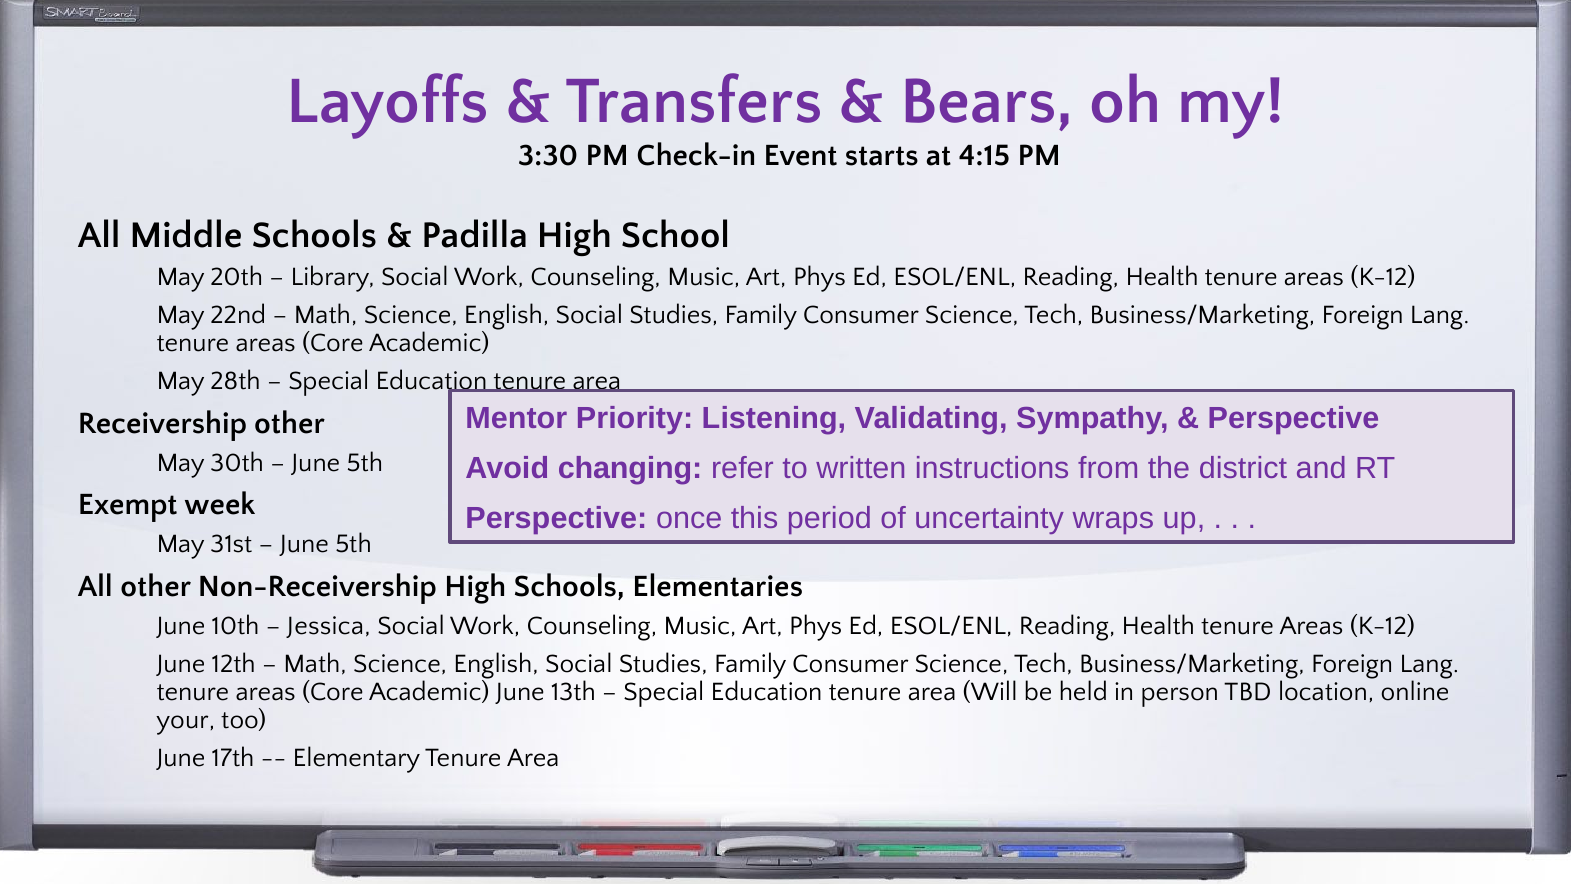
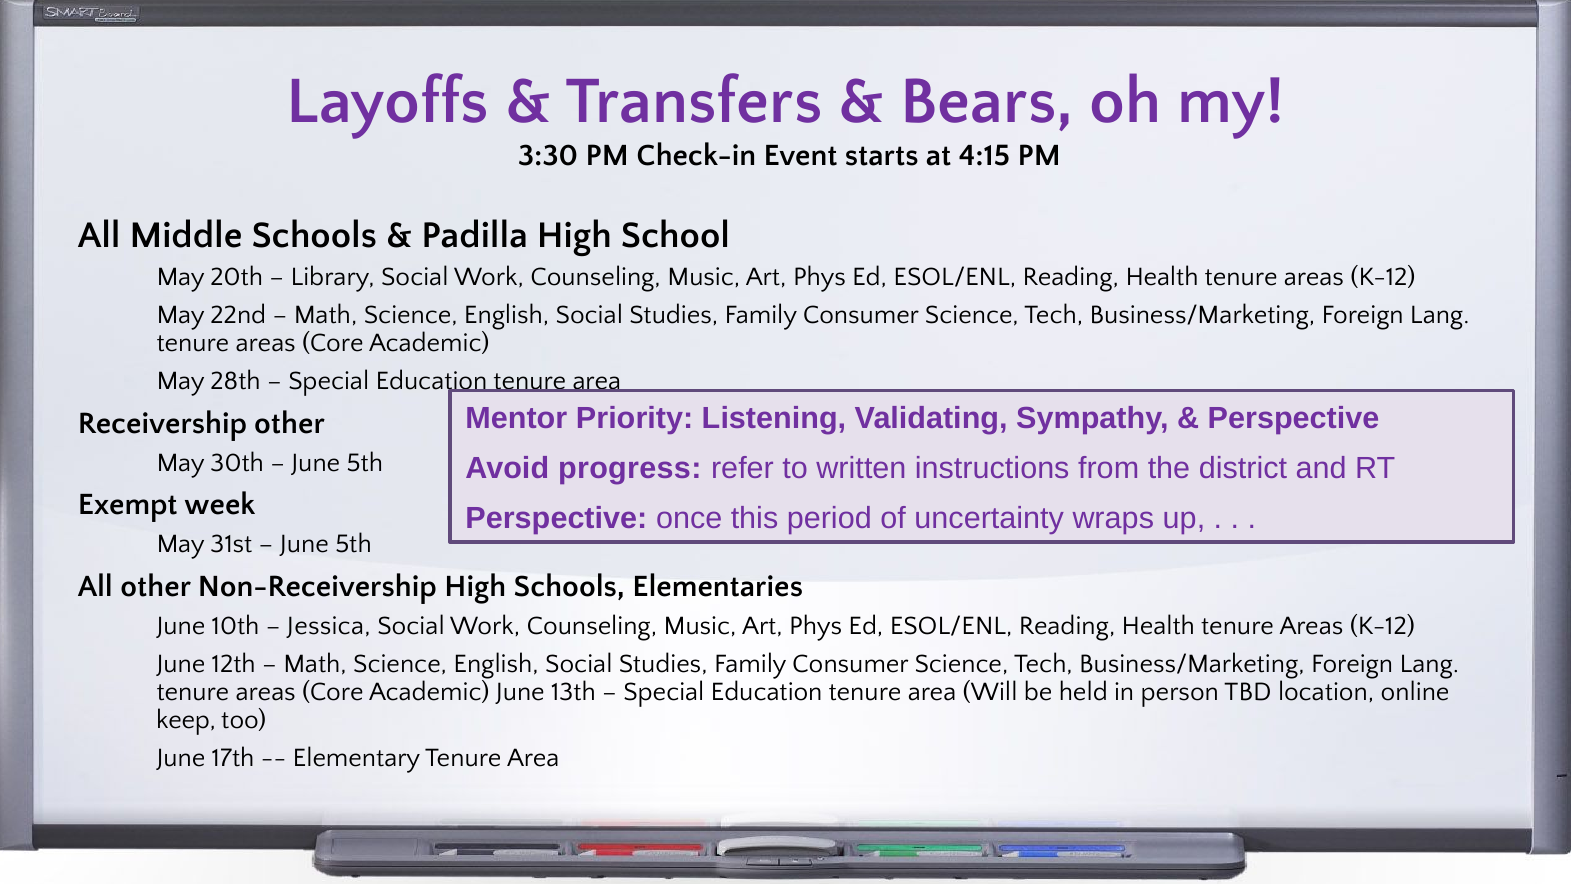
changing: changing -> progress
your: your -> keep
